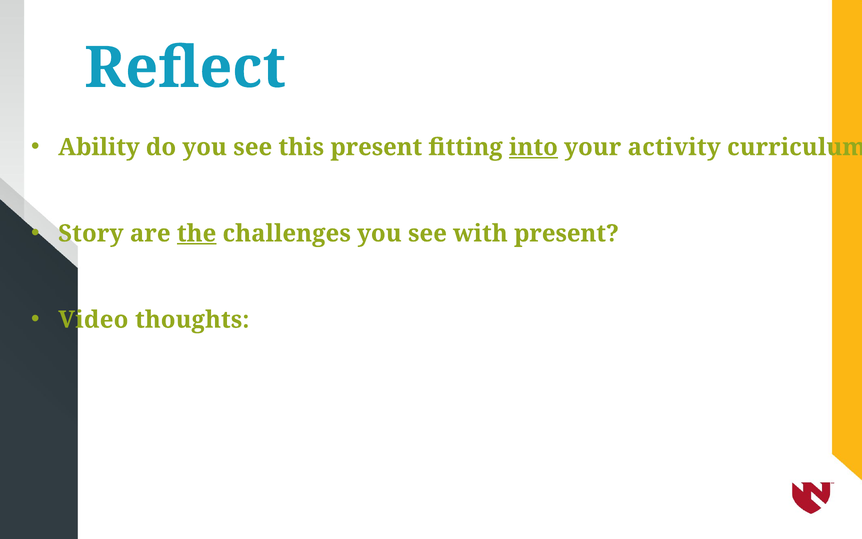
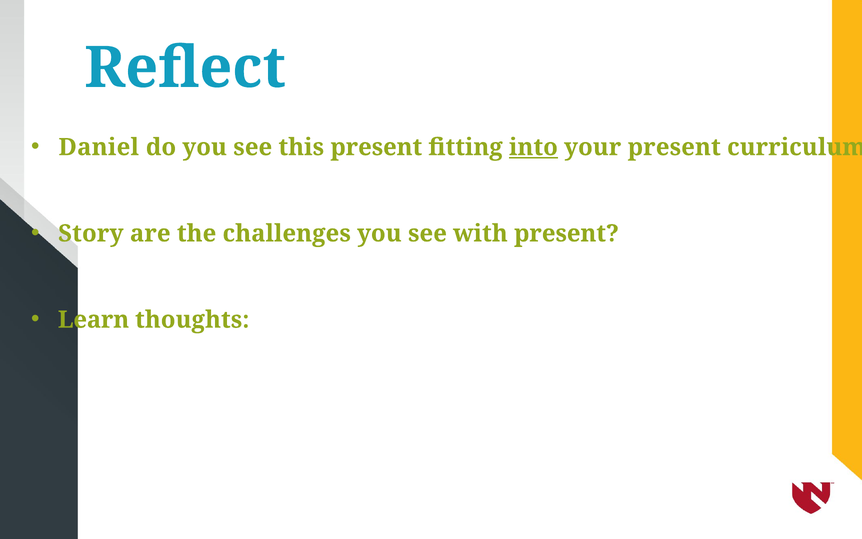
Ability: Ability -> Daniel
your activity: activity -> present
the underline: present -> none
Video: Video -> Learn
